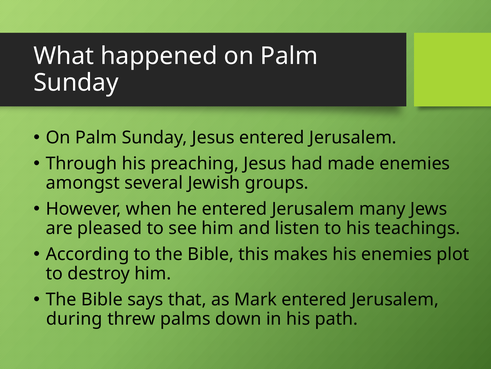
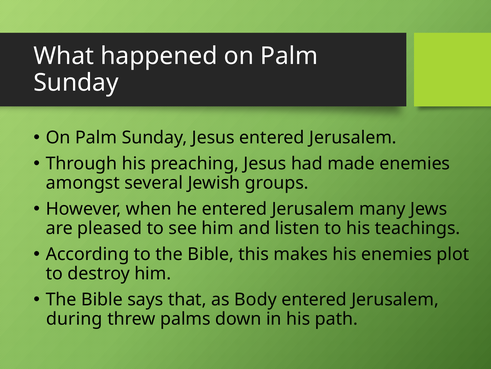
Mark: Mark -> Body
